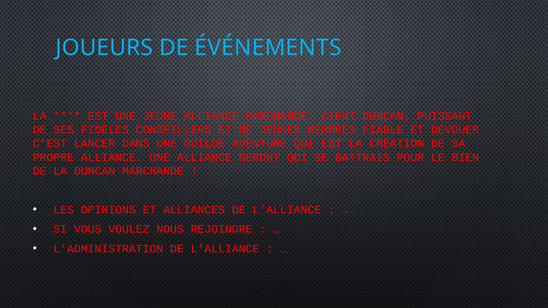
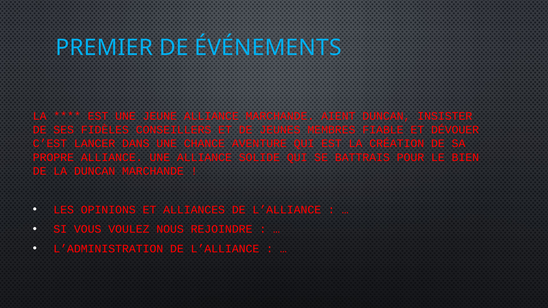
JOUEURS: JOUEURS -> PREMIER
PUISSANT: PUISSANT -> INSISTER
GUILDE: GUILDE -> CHANCE
SERONT: SERONT -> SOLIDE
